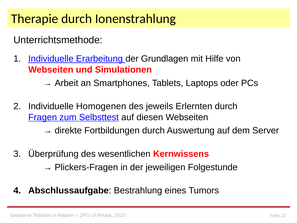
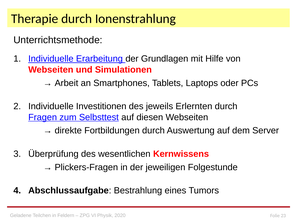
Homogenen: Homogenen -> Investitionen
